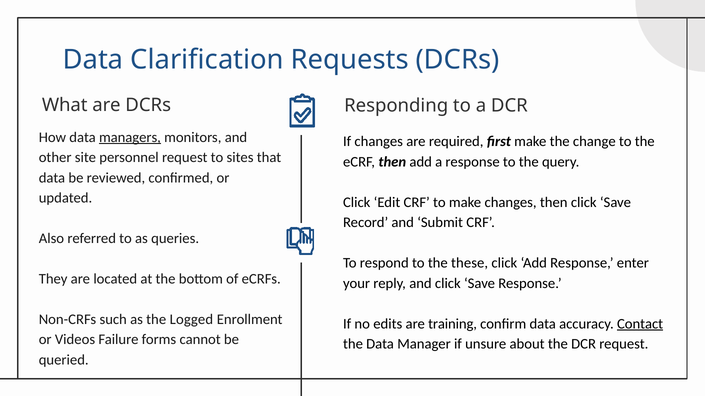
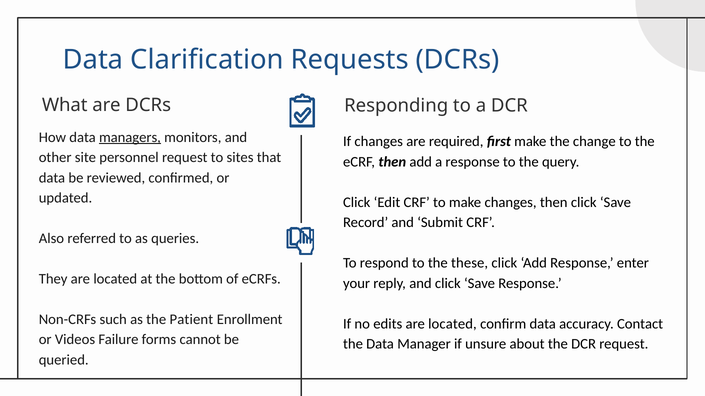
Logged: Logged -> Patient
edits are training: training -> located
Contact underline: present -> none
